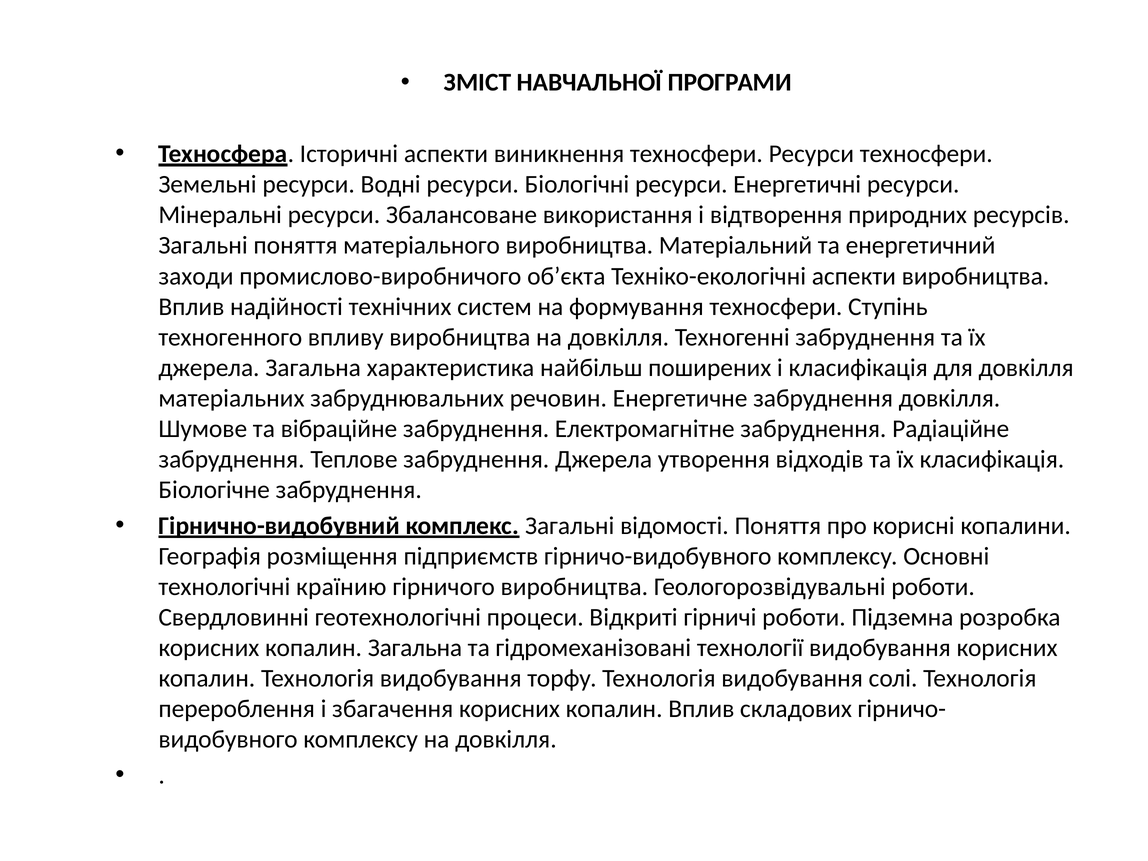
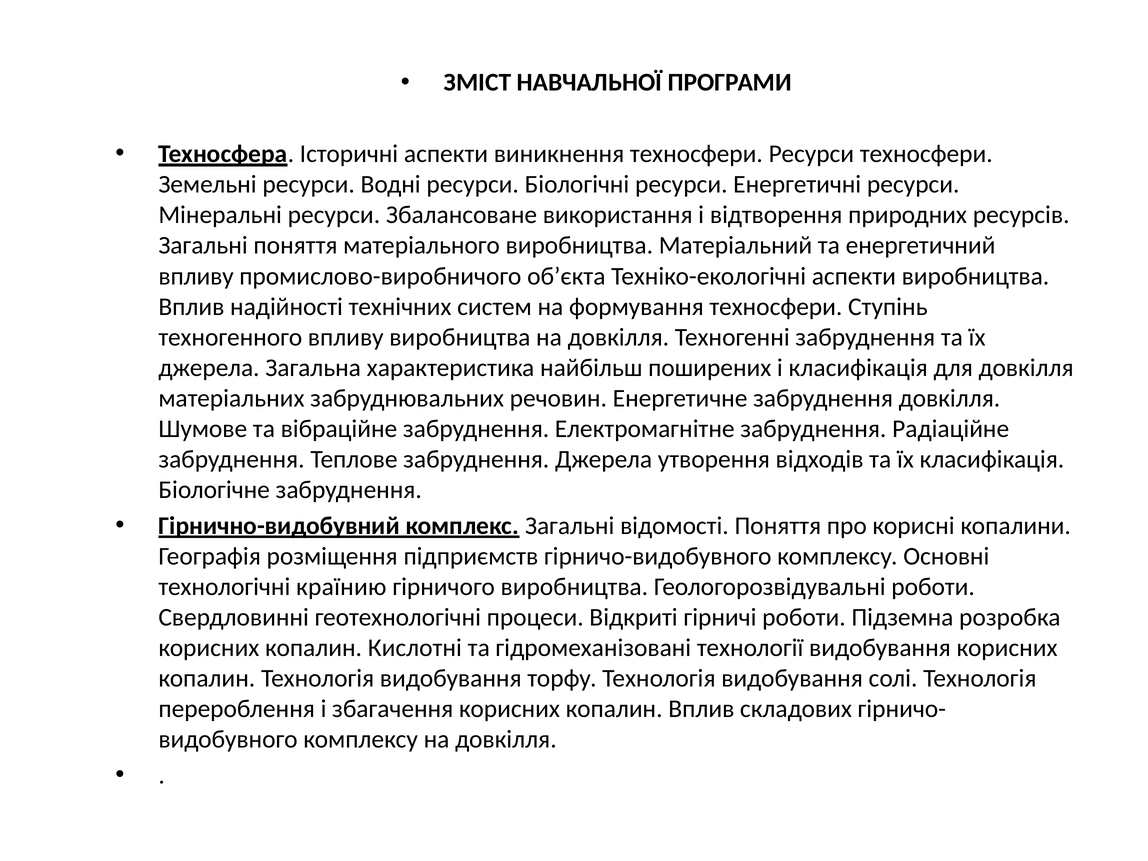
заходи at (196, 276): заходи -> впливу
копалин Загальна: Загальна -> Кислотні
